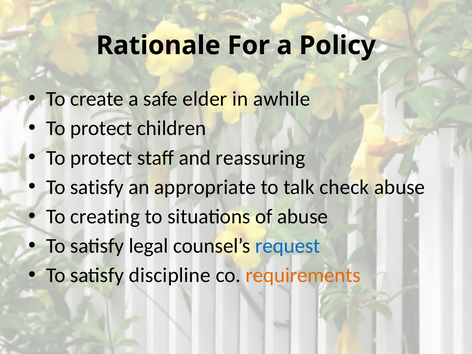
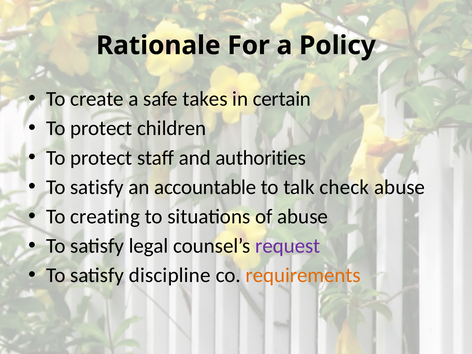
elder: elder -> takes
awhile: awhile -> certain
reassuring: reassuring -> authorities
appropriate: appropriate -> accountable
request colour: blue -> purple
